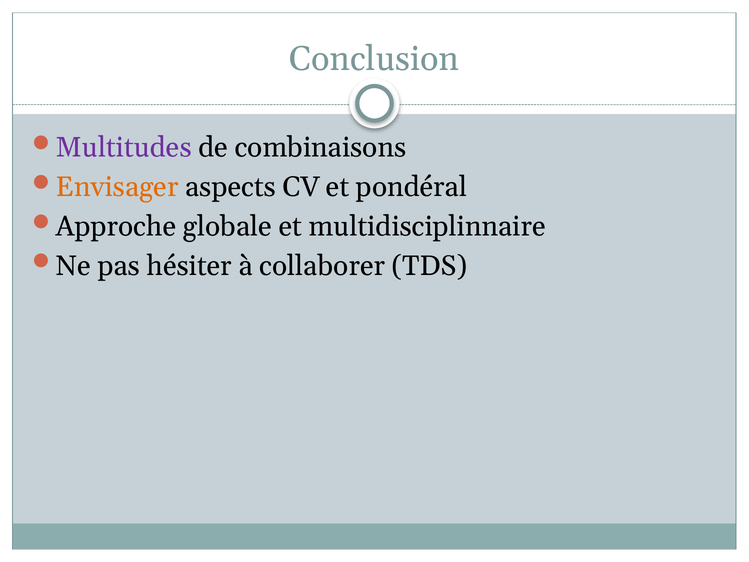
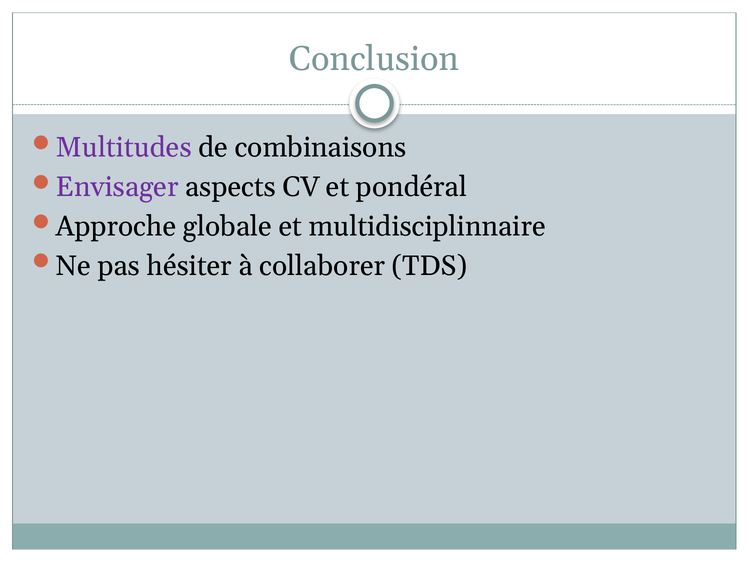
Envisager colour: orange -> purple
